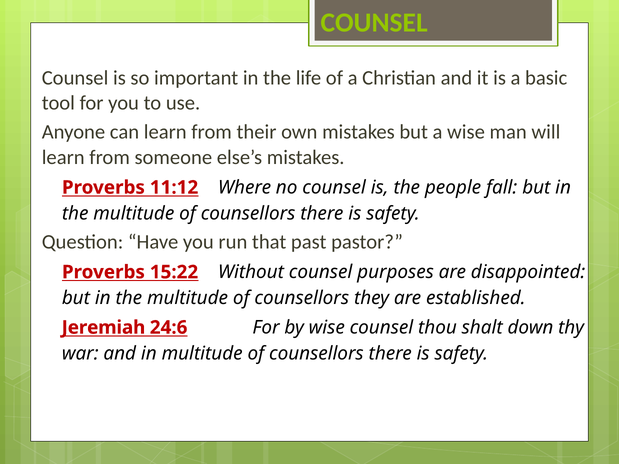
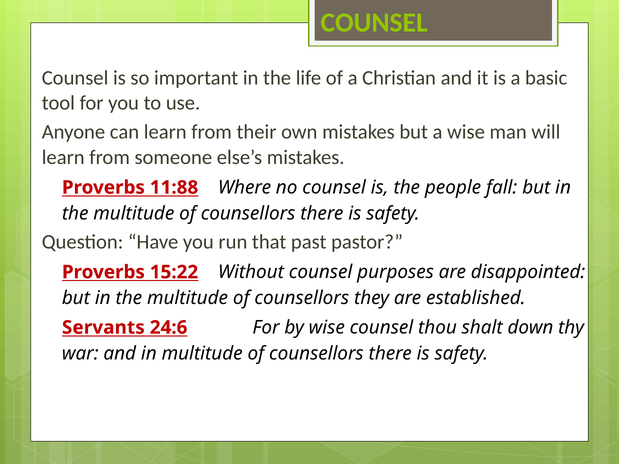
11:12: 11:12 -> 11:88
Jeremiah: Jeremiah -> Servants
